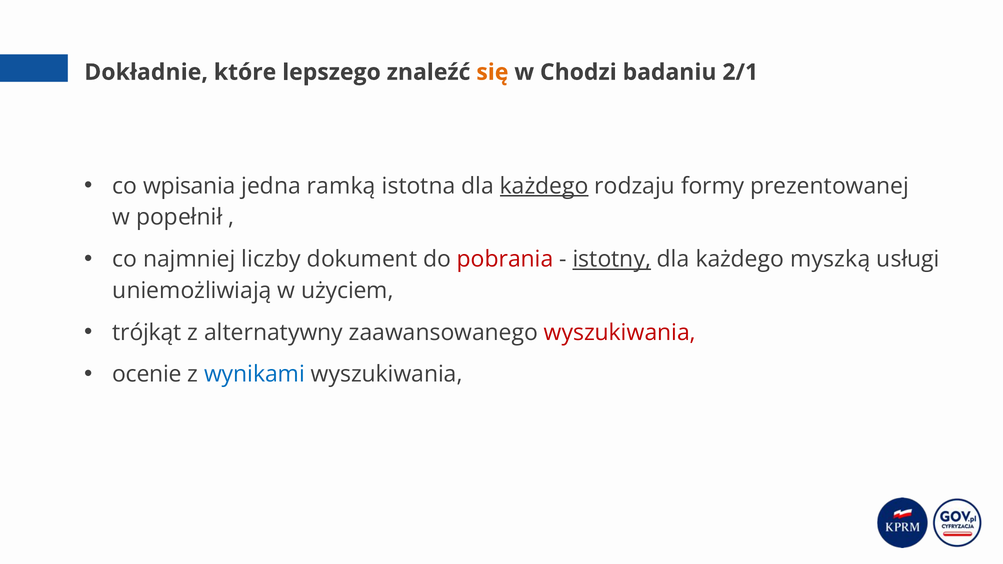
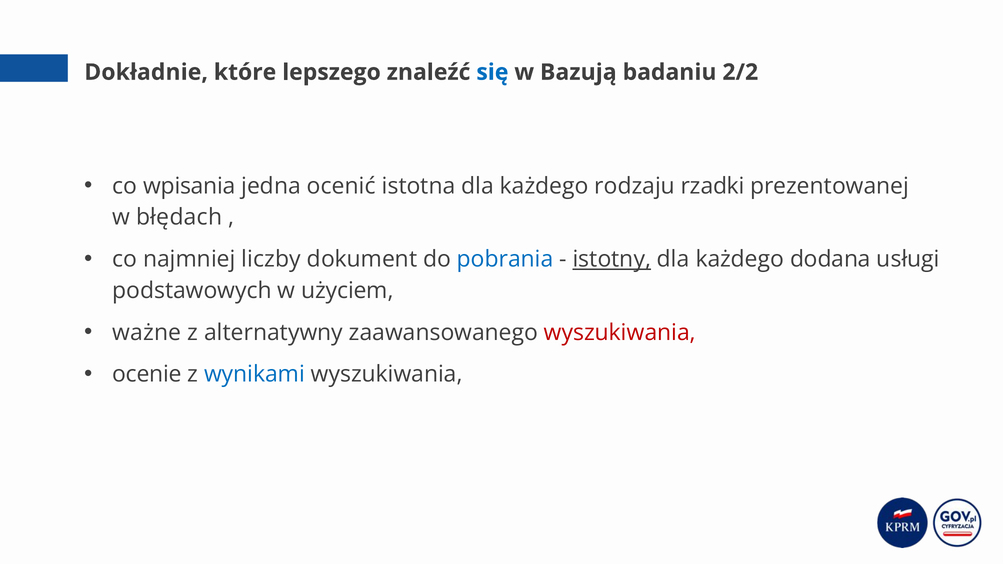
się colour: orange -> blue
Chodzi: Chodzi -> Bazują
2/1: 2/1 -> 2/2
ramką: ramką -> ocenić
każdego at (544, 186) underline: present -> none
formy: formy -> rzadki
popełnił: popełnił -> błędach
pobrania colour: red -> blue
myszką: myszką -> dodana
uniemożliwiają: uniemożliwiają -> podstawowych
trójkąt: trójkąt -> ważne
